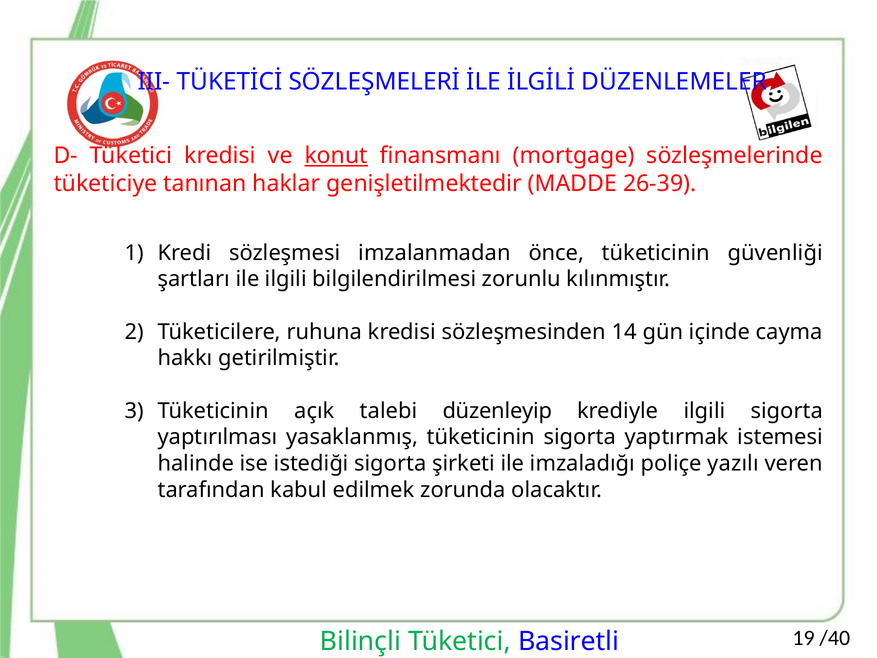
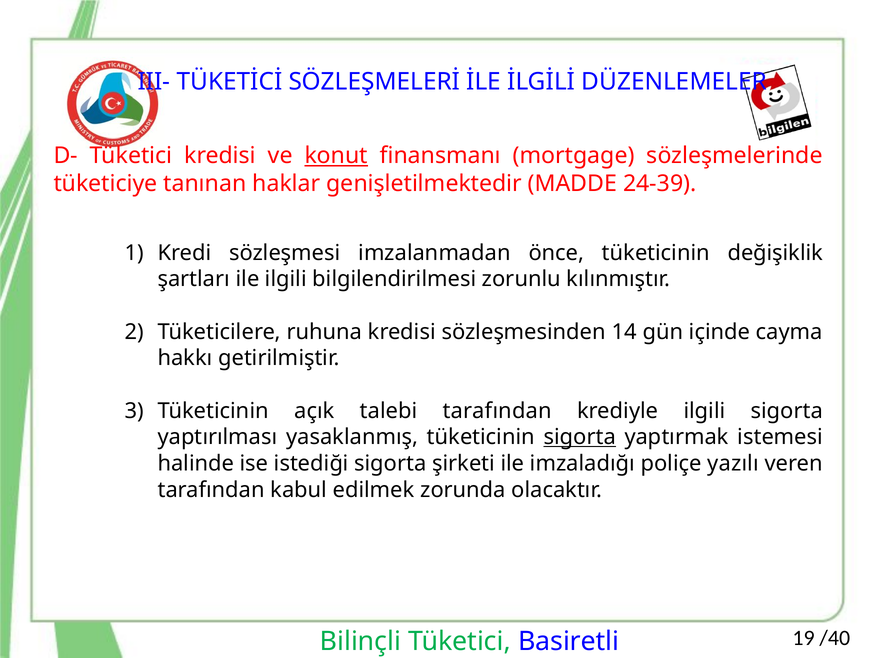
26-39: 26-39 -> 24-39
güvenliği: güvenliği -> değişiklik
talebi düzenleyip: düzenleyip -> tarafından
sigorta at (580, 437) underline: none -> present
